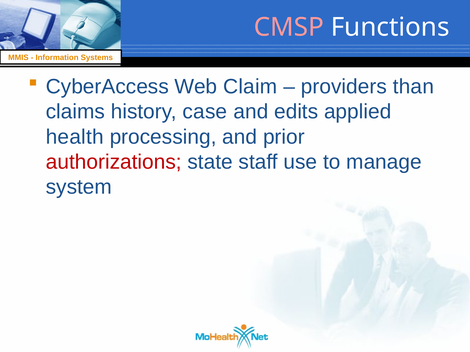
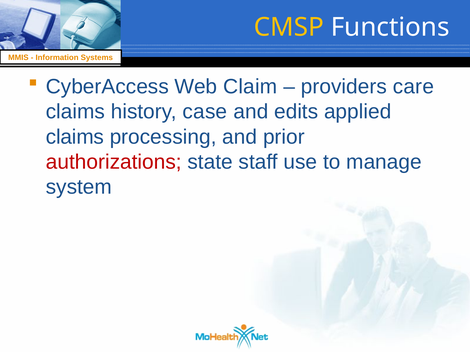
CMSP colour: pink -> yellow
than: than -> care
health at (75, 137): health -> claims
